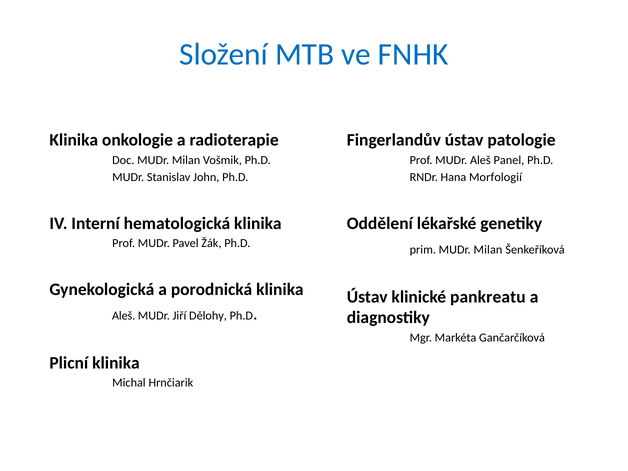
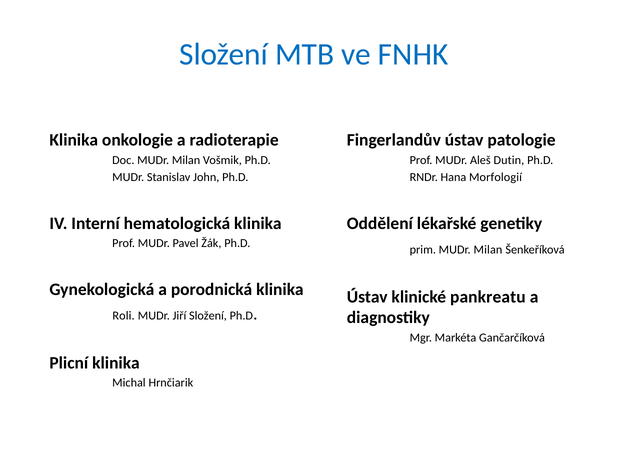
Panel: Panel -> Dutin
Aleš at (124, 316): Aleš -> Roli
Jiří Dělohy: Dělohy -> Složení
